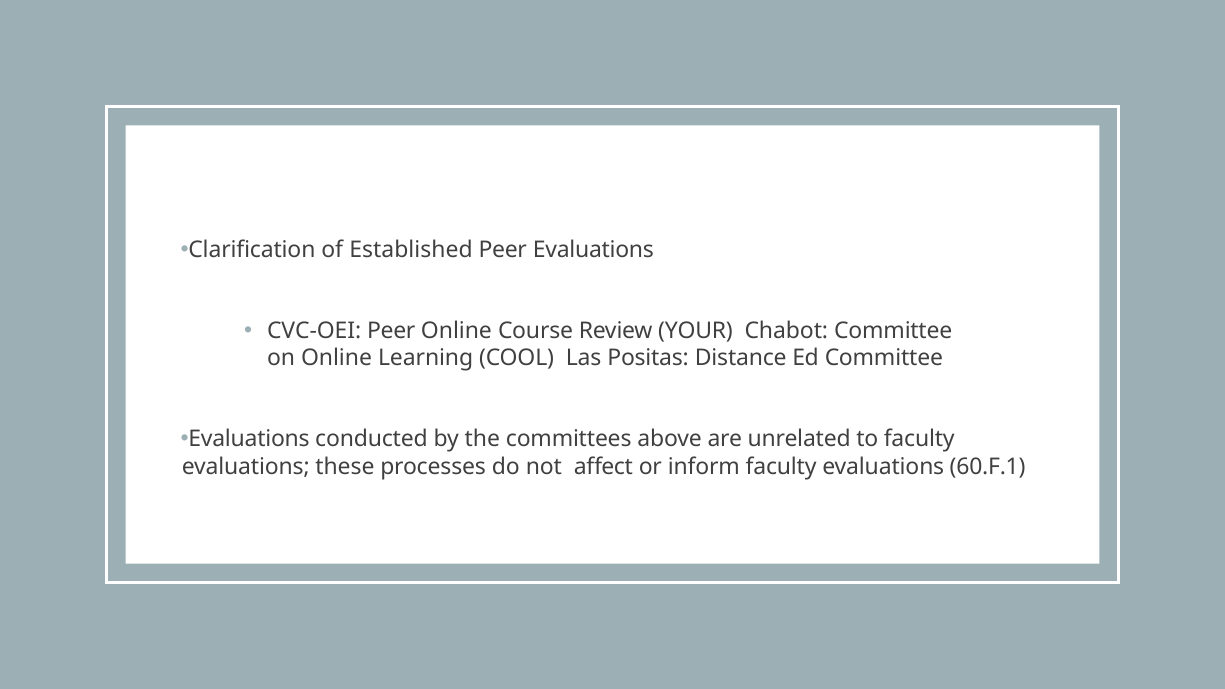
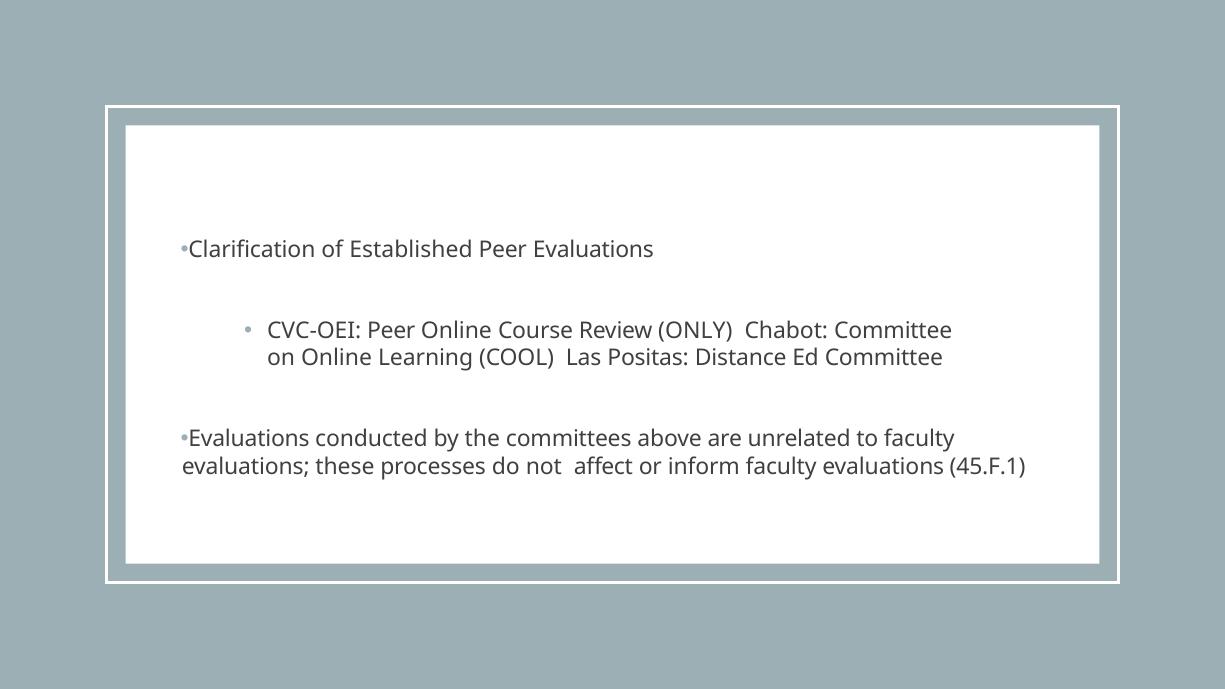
YOUR: YOUR -> ONLY
60.F.1: 60.F.1 -> 45.F.1
